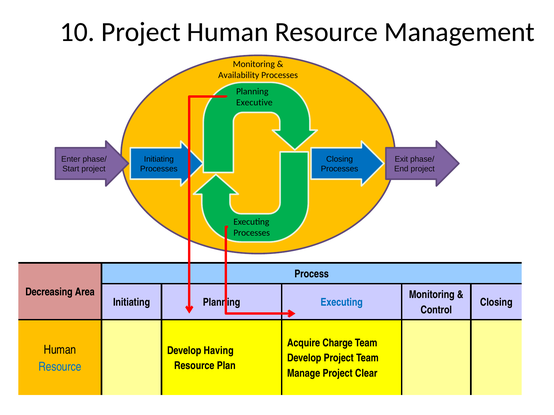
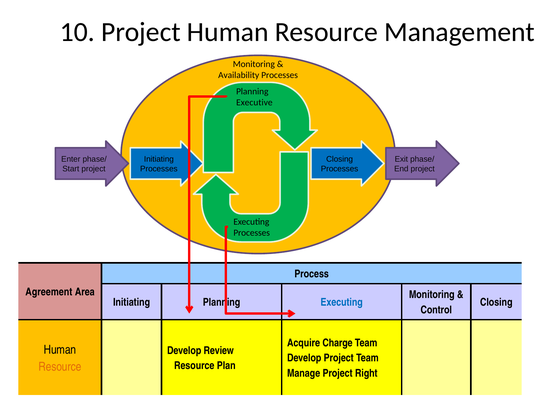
Decreasing: Decreasing -> Agreement
Having: Having -> Review
Resource at (60, 367) colour: blue -> orange
Clear: Clear -> Right
